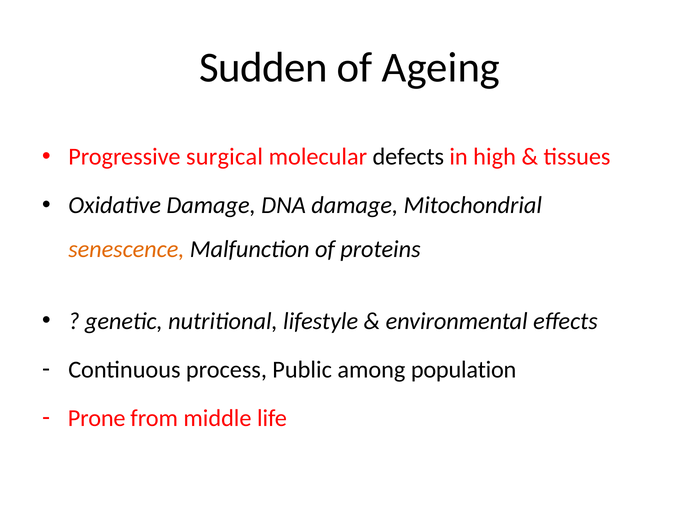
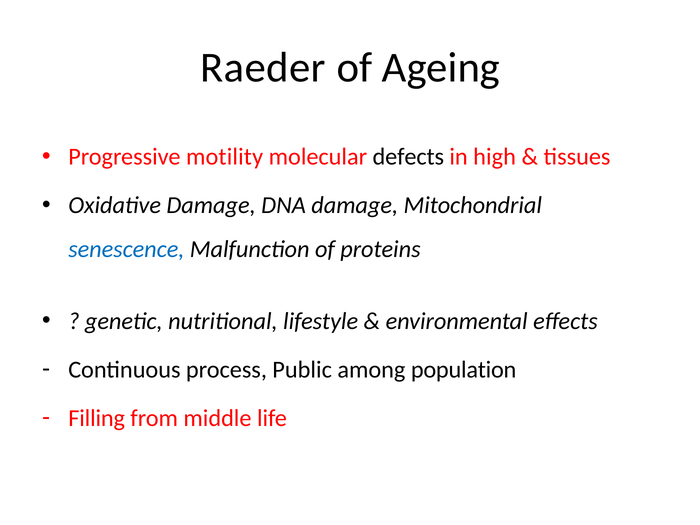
Sudden: Sudden -> Raeder
surgical: surgical -> motility
senescence colour: orange -> blue
Prone: Prone -> Filling
